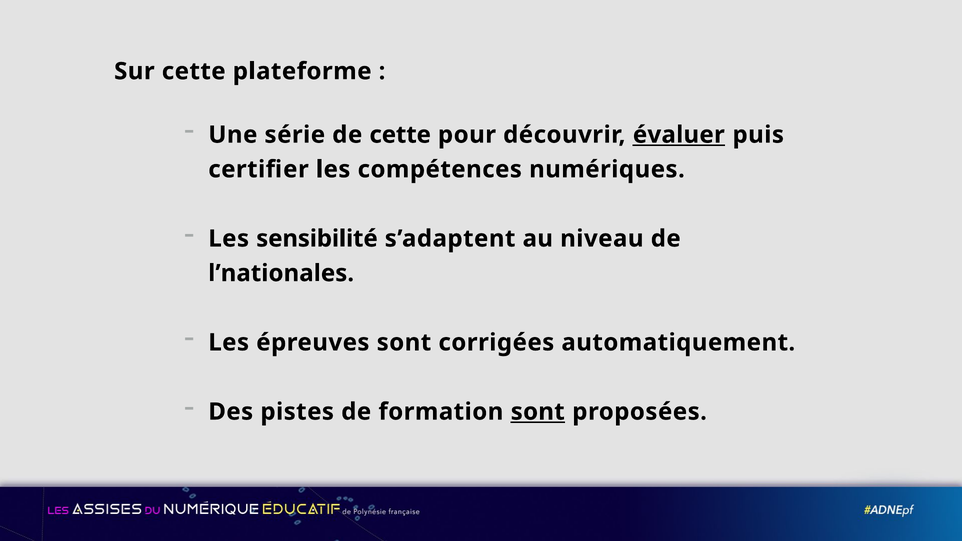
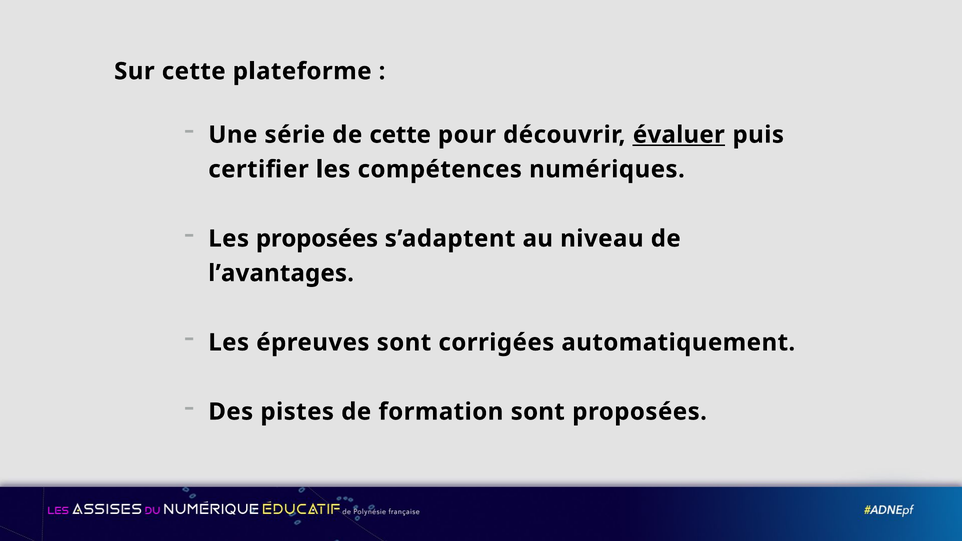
Les sensibilité: sensibilité -> proposées
l’nationales: l’nationales -> l’avantages
sont at (538, 412) underline: present -> none
